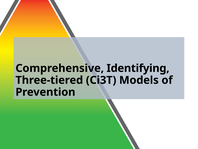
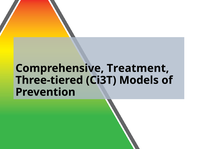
Identifying: Identifying -> Treatment
